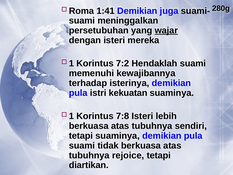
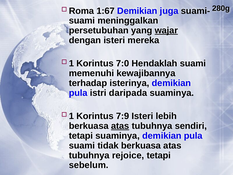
1:41: 1:41 -> 1:67
7:2: 7:2 -> 7:0
kekuatan: kekuatan -> daripada
7:8: 7:8 -> 7:9
atas at (120, 126) underline: none -> present
diartikan: diartikan -> sebelum
